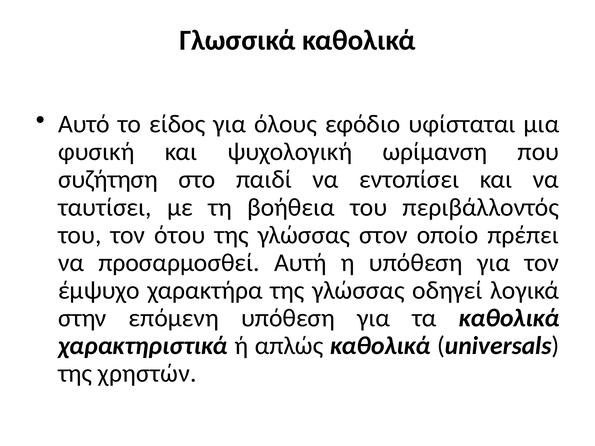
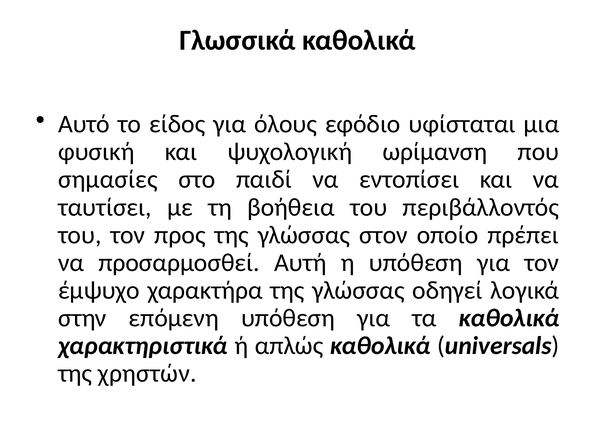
συζήτηση: συζήτηση -> σημασίες
ότου: ότου -> προς
